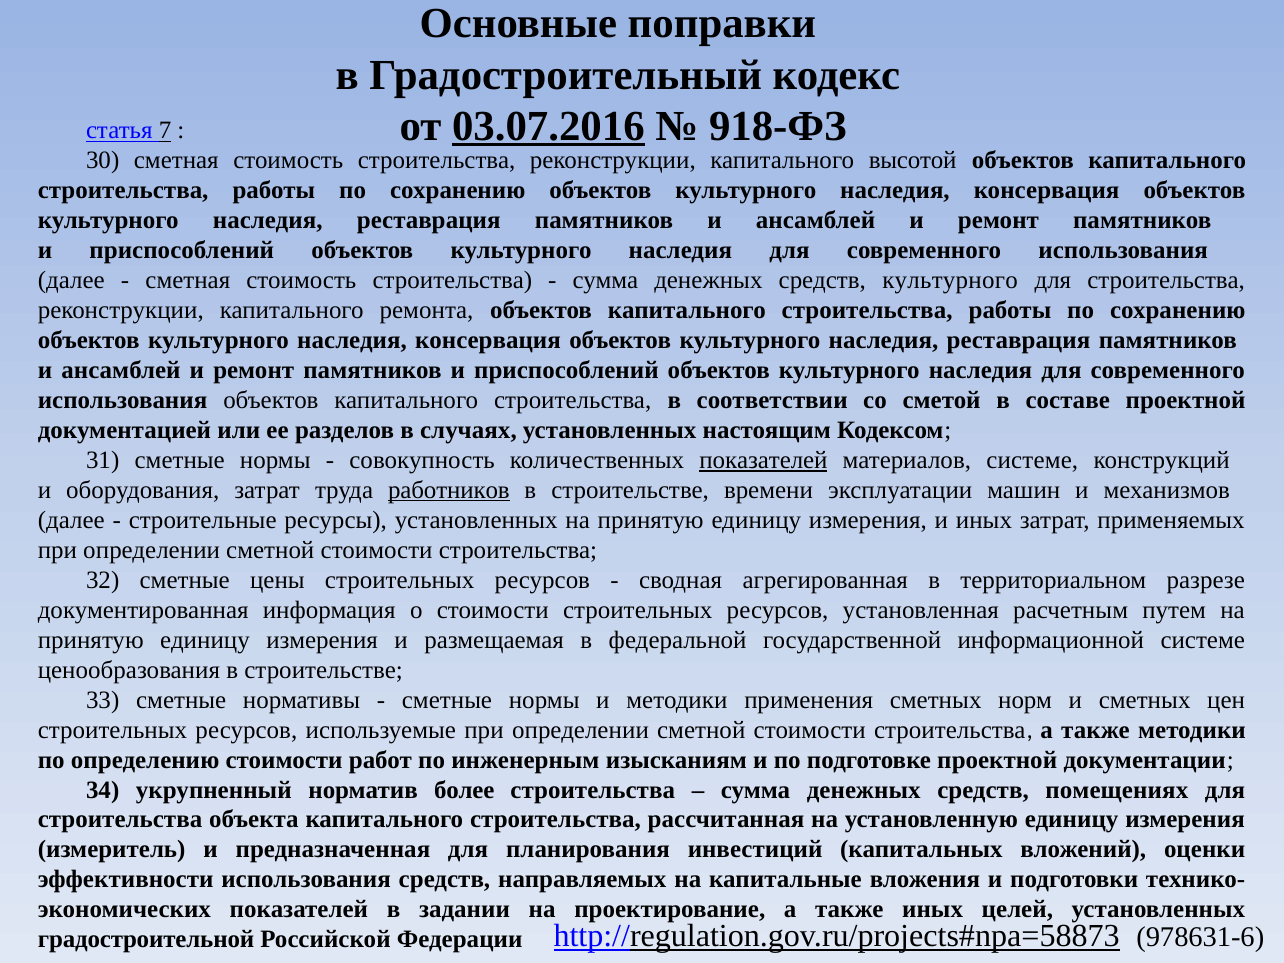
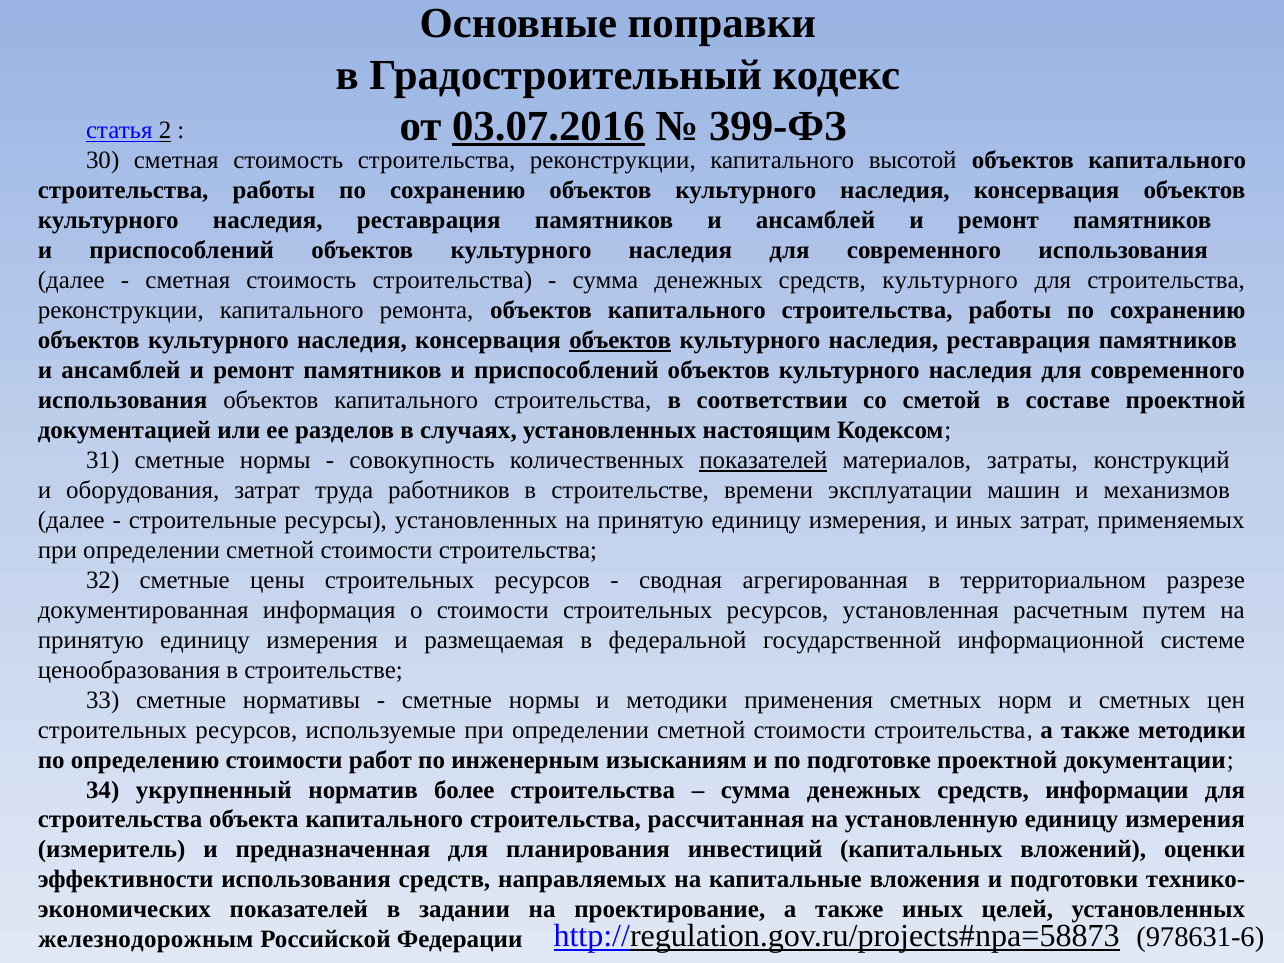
918-ФЗ: 918-ФЗ -> 399-ФЗ
7: 7 -> 2
объектов at (620, 340) underline: none -> present
материалов системе: системе -> затраты
работников underline: present -> none
помещениях: помещениях -> информации
градостроительной: градостроительной -> железнодорожным
